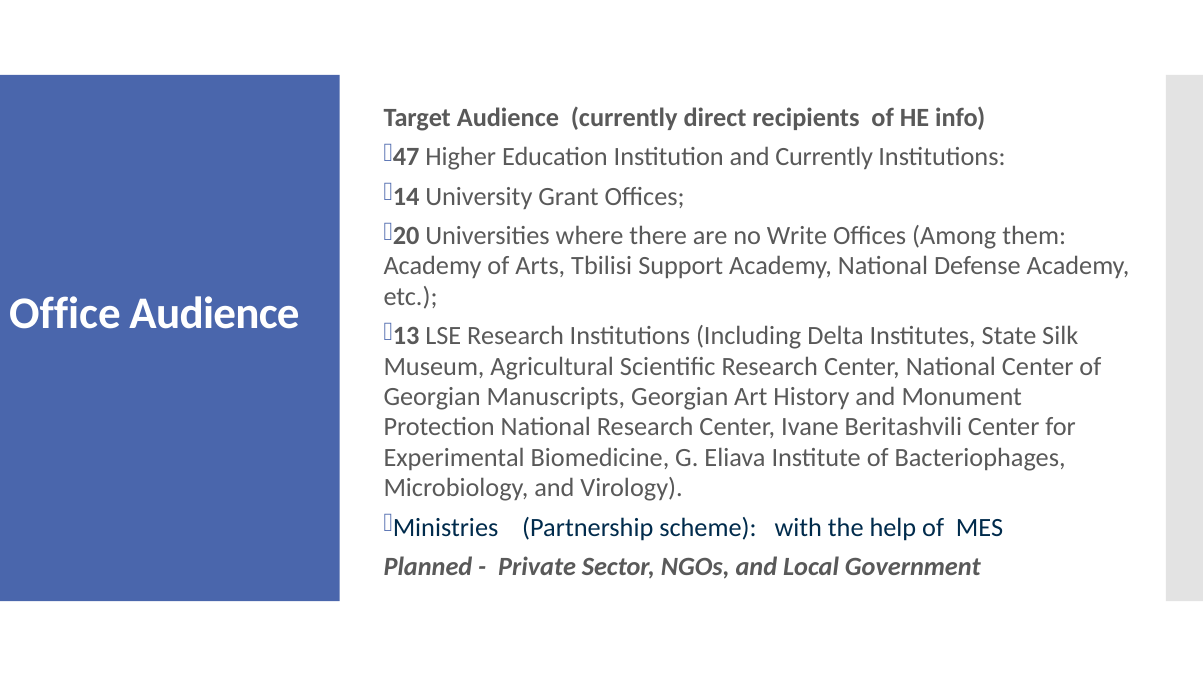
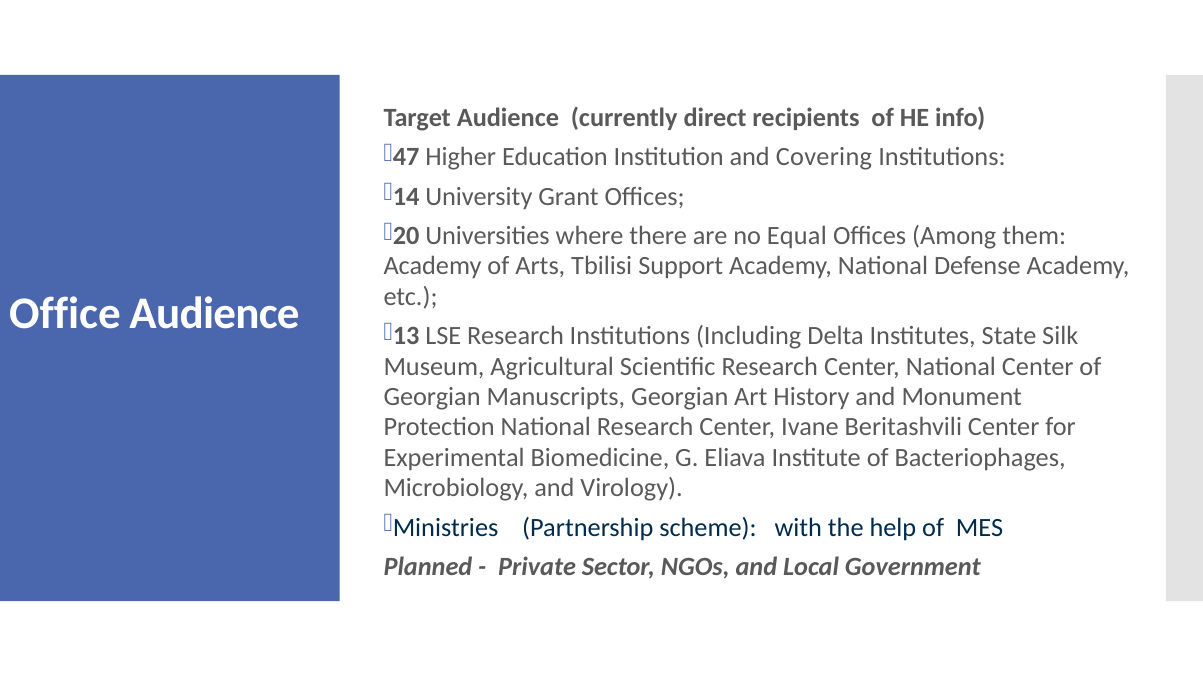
and Currently: Currently -> Covering
Write: Write -> Equal
